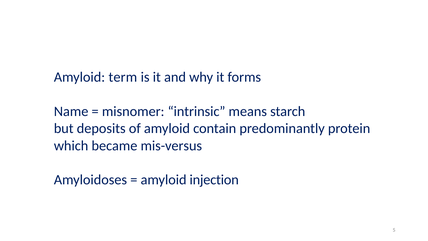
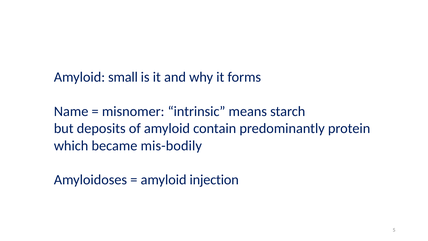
term: term -> small
mis-versus: mis-versus -> mis-bodily
